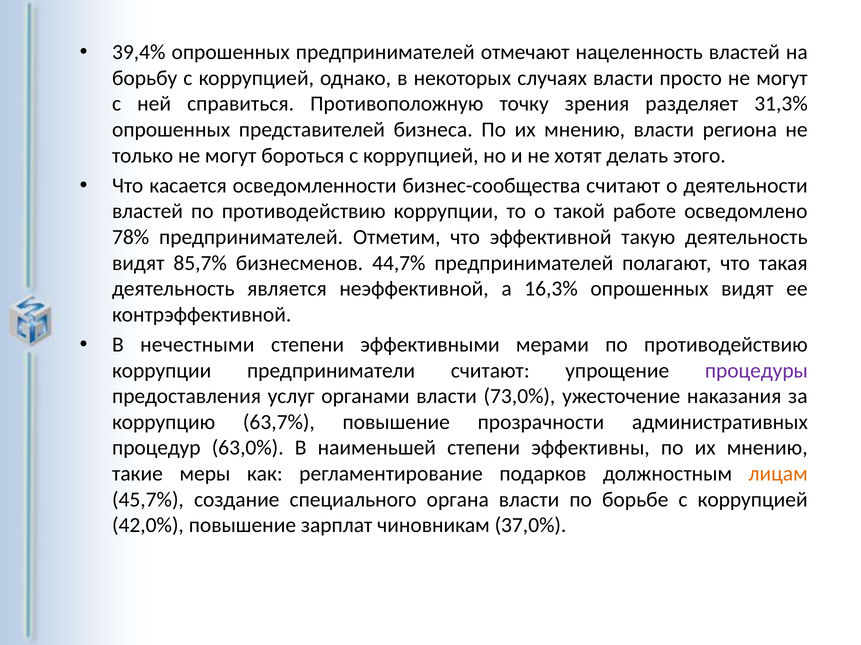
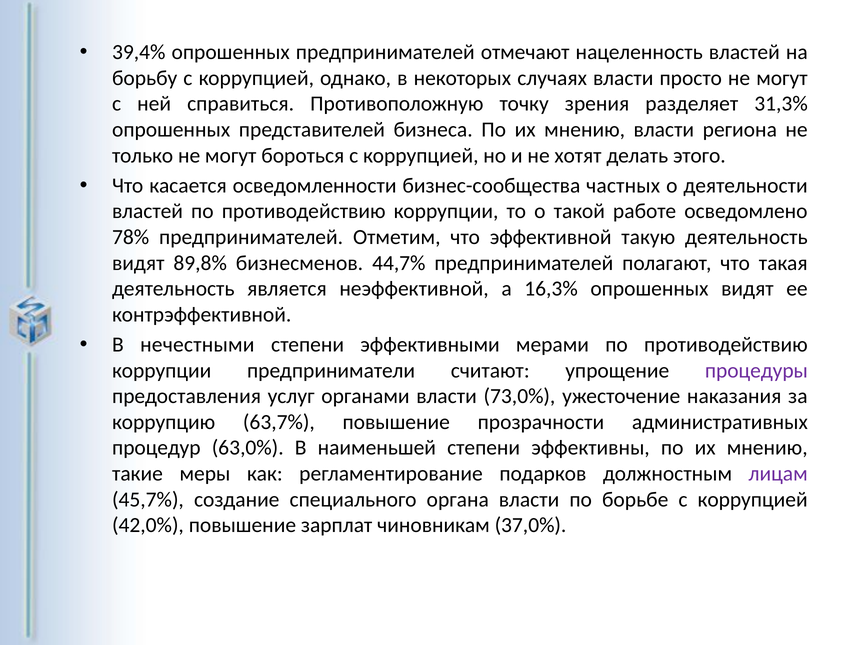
бизнес-сообщества считают: считают -> частных
85,7%: 85,7% -> 89,8%
лицам colour: orange -> purple
